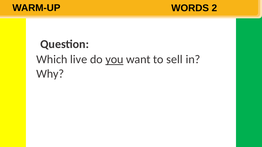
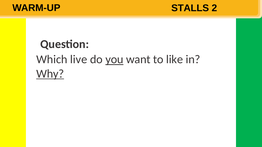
WORDS: WORDS -> STALLS
sell: sell -> like
Why underline: none -> present
